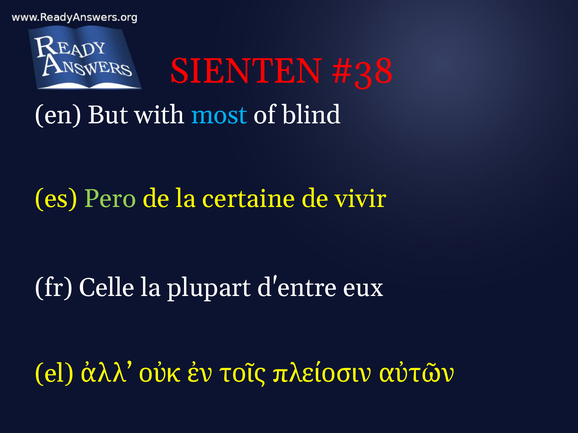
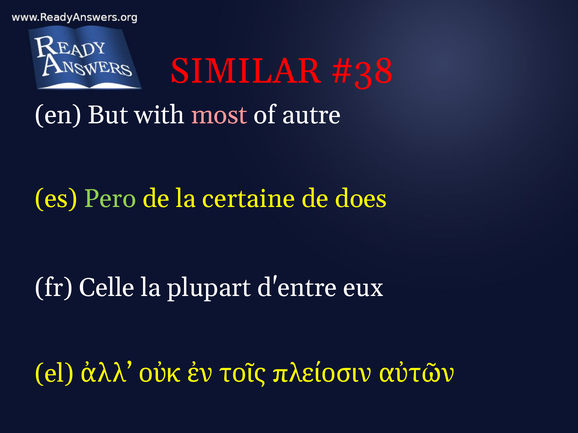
SIENTEN: SIENTEN -> SIMILAR
most colour: light blue -> pink
blind: blind -> autre
vivir: vivir -> does
